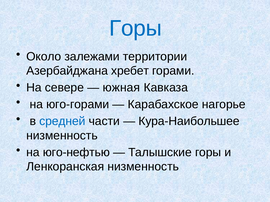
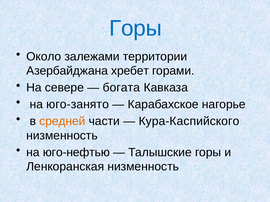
южная: южная -> богата
юго-горами: юго-горами -> юго-занято
средней colour: blue -> orange
Кура-Наибольшее: Кура-Наибольшее -> Кура-Каспийского
